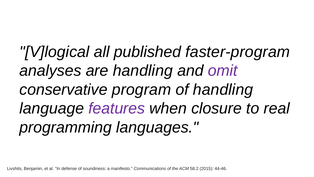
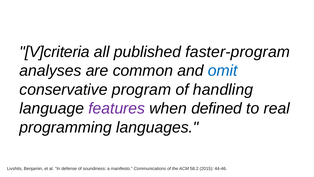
V]logical: V]logical -> V]criteria
are handling: handling -> common
omit colour: purple -> blue
closure: closure -> defined
